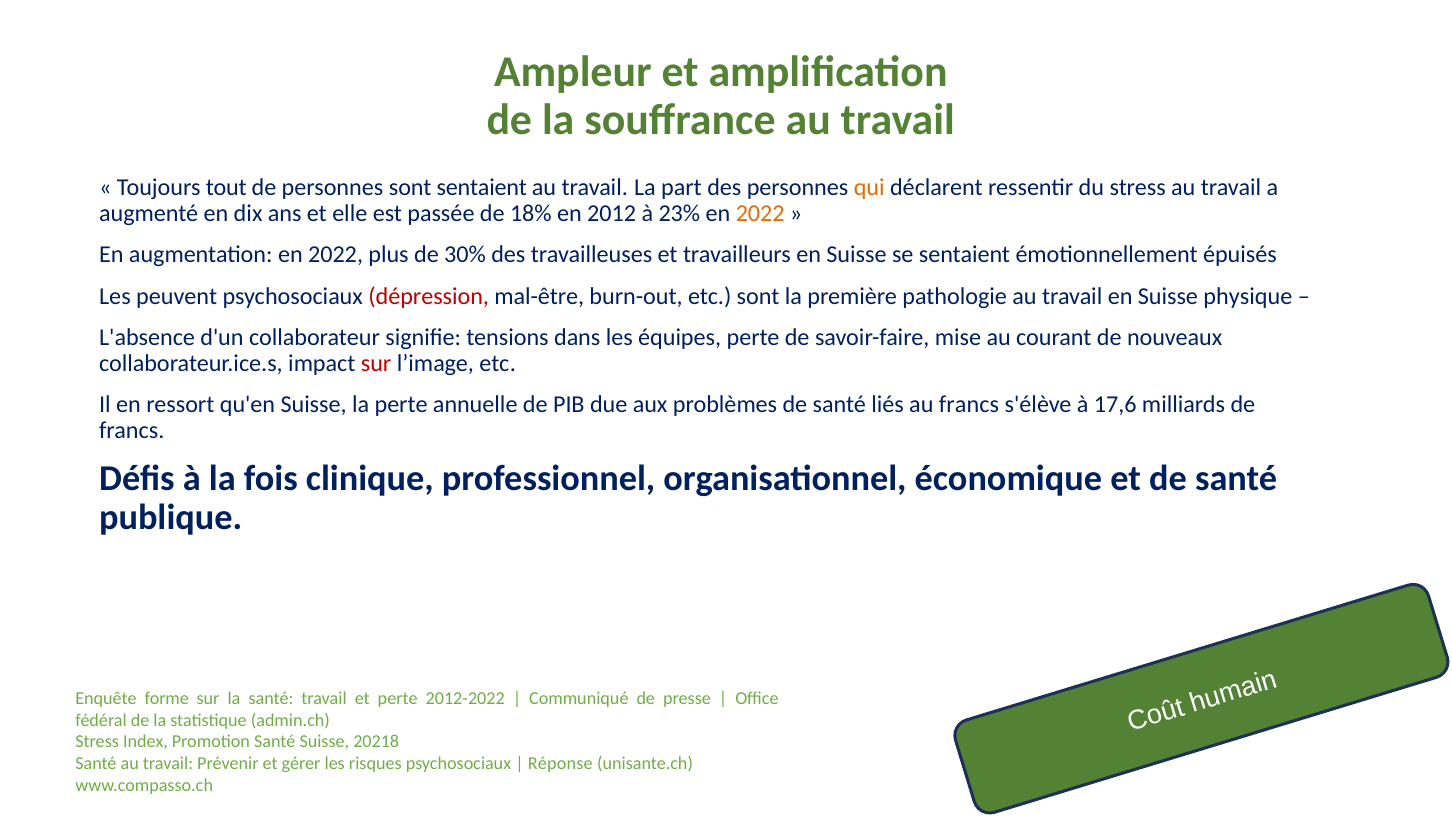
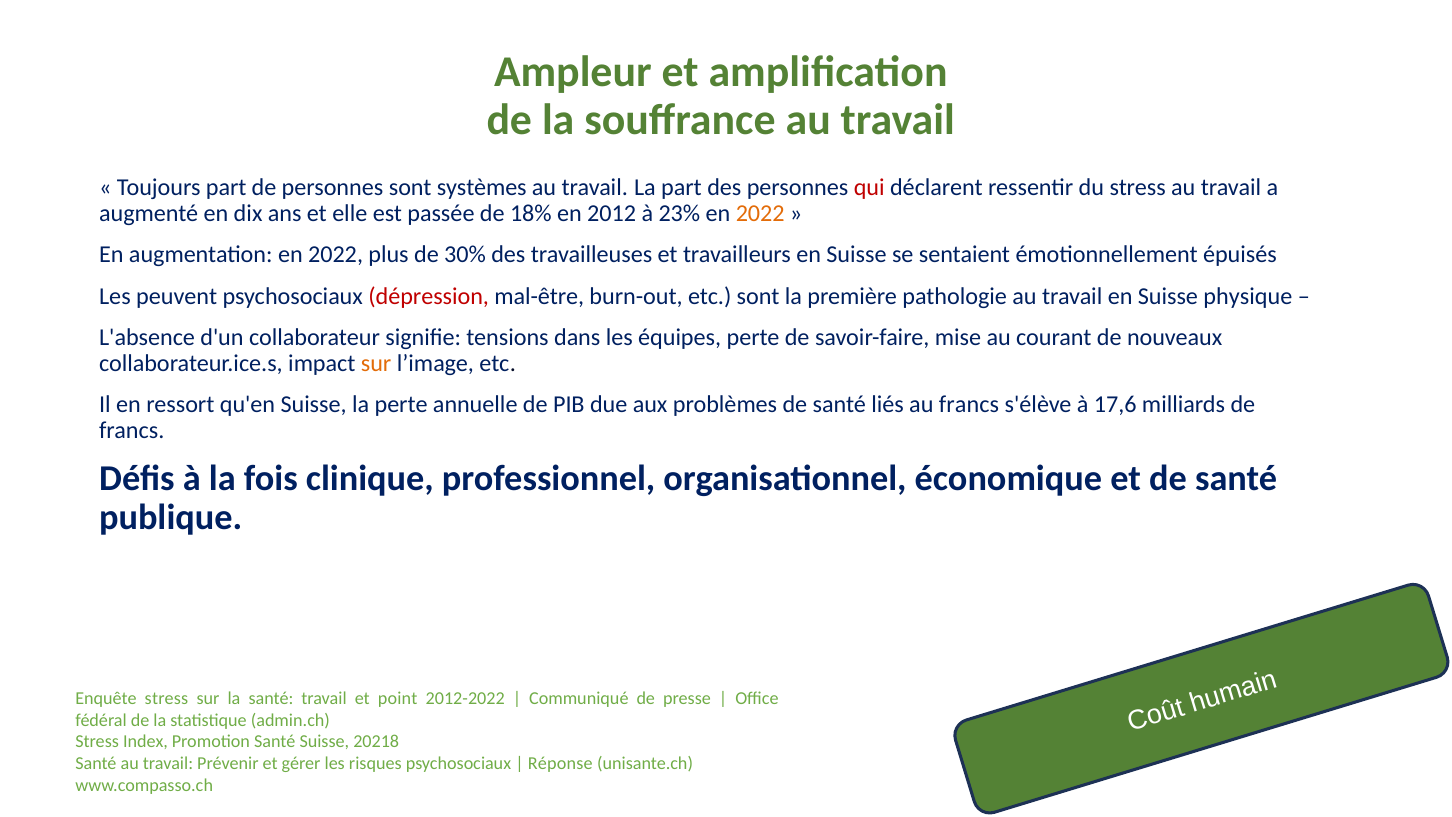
Toujours tout: tout -> part
sont sentaient: sentaient -> systèmes
qui colour: orange -> red
sur at (376, 363) colour: red -> orange
Enquête forme: forme -> stress
et perte: perte -> point
